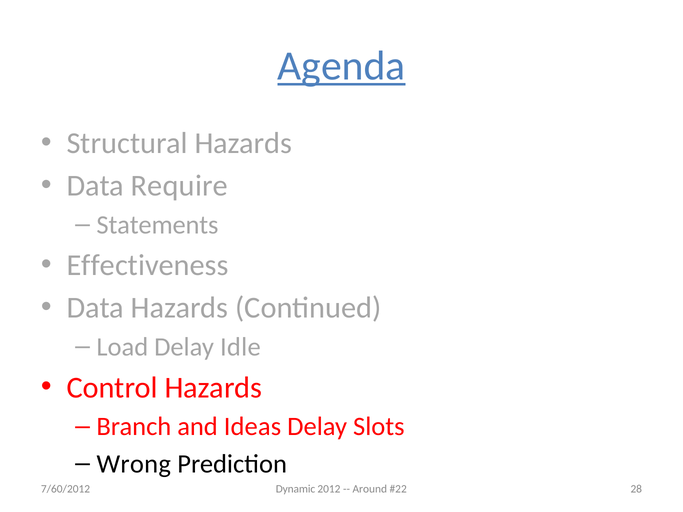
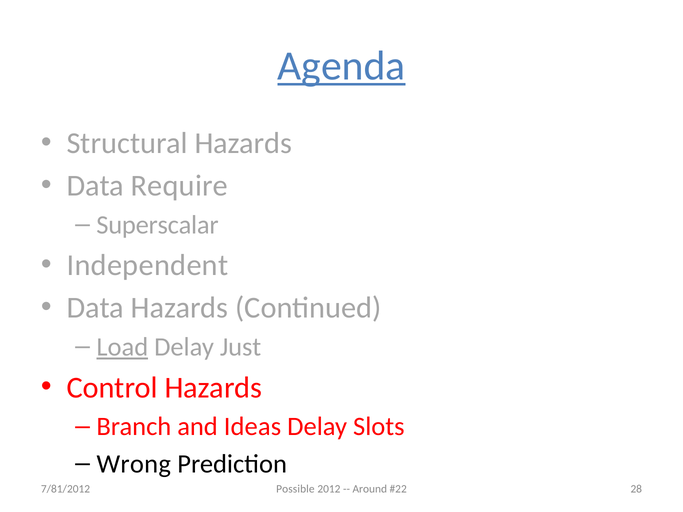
Statements: Statements -> Superscalar
Effectiveness: Effectiveness -> Independent
Load underline: none -> present
Idle: Idle -> Just
Dynamic: Dynamic -> Possible
7/60/2012: 7/60/2012 -> 7/81/2012
